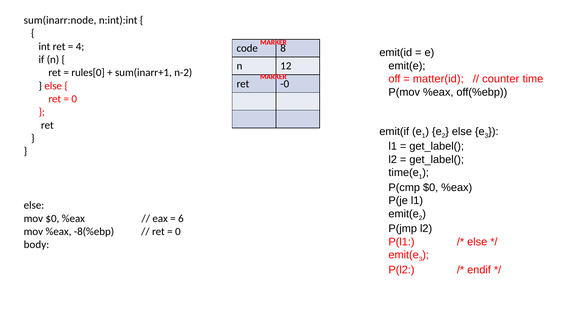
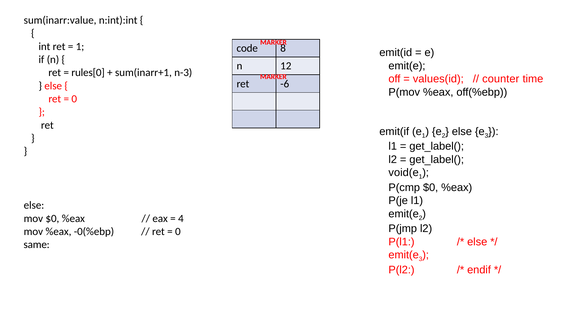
sum(inarr:node: sum(inarr:node -> sum(inarr:value
4 at (80, 46): 4 -> 1
n-2: n-2 -> n-3
matter(id: matter(id -> values(id
-0: -0 -> -6
time(e: time(e -> void(e
6: 6 -> 4
-8(%ebp: -8(%ebp -> -0(%ebp
body: body -> same
